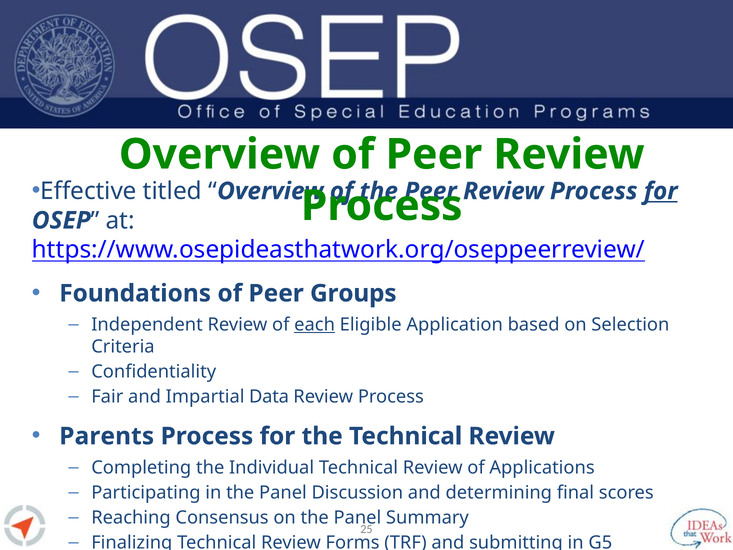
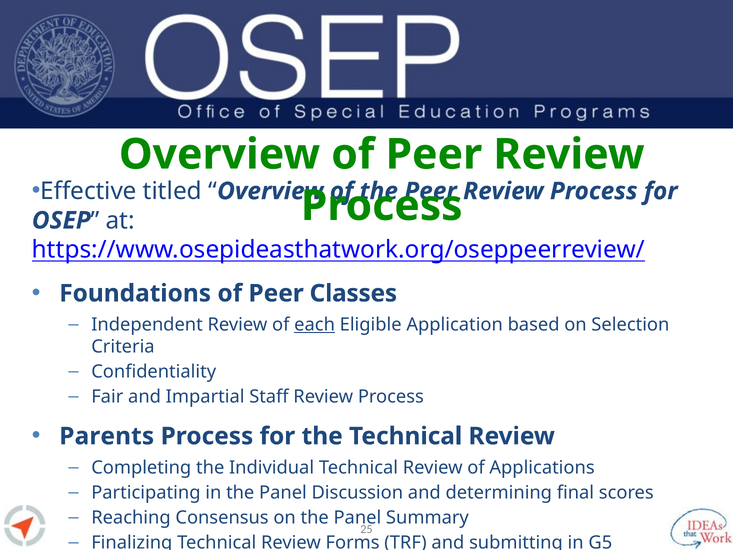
for at (661, 191) underline: present -> none
Groups: Groups -> Classes
Data: Data -> Staff
